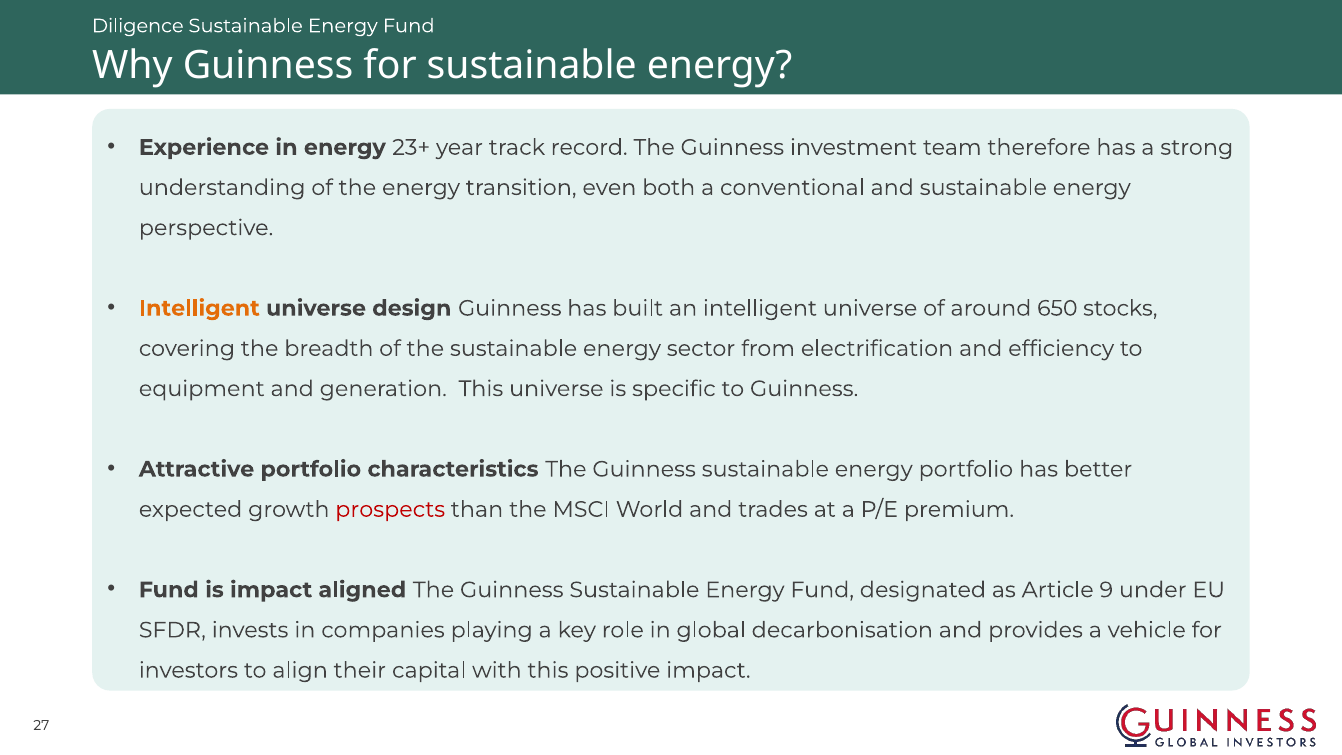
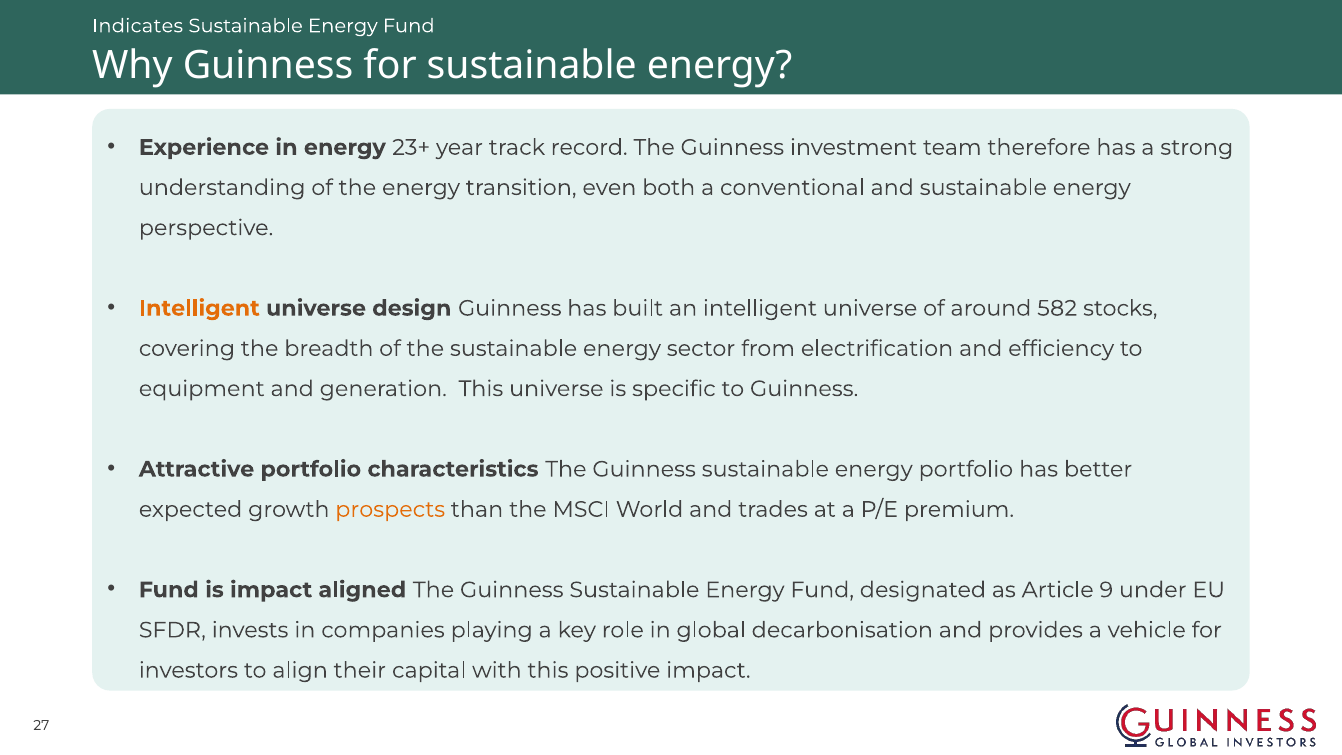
Diligence: Diligence -> Indicates
650: 650 -> 582
prospects colour: red -> orange
